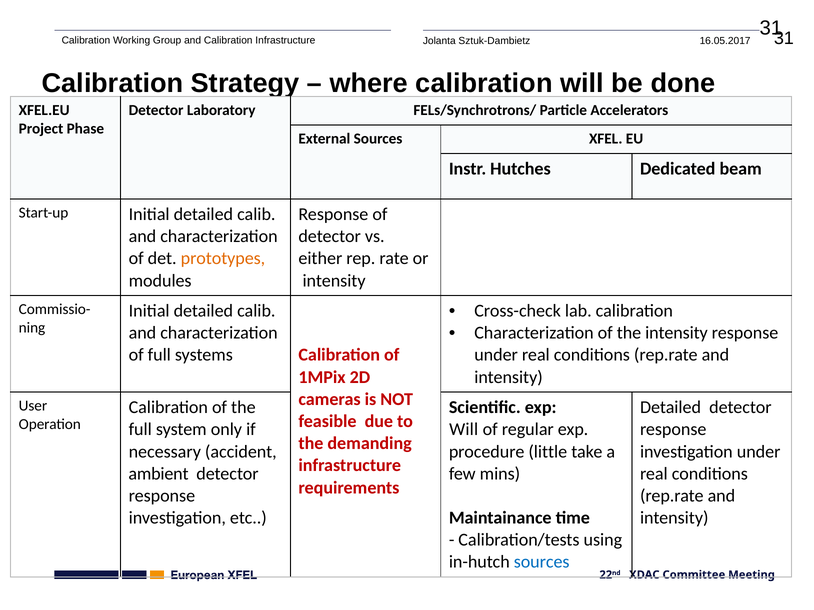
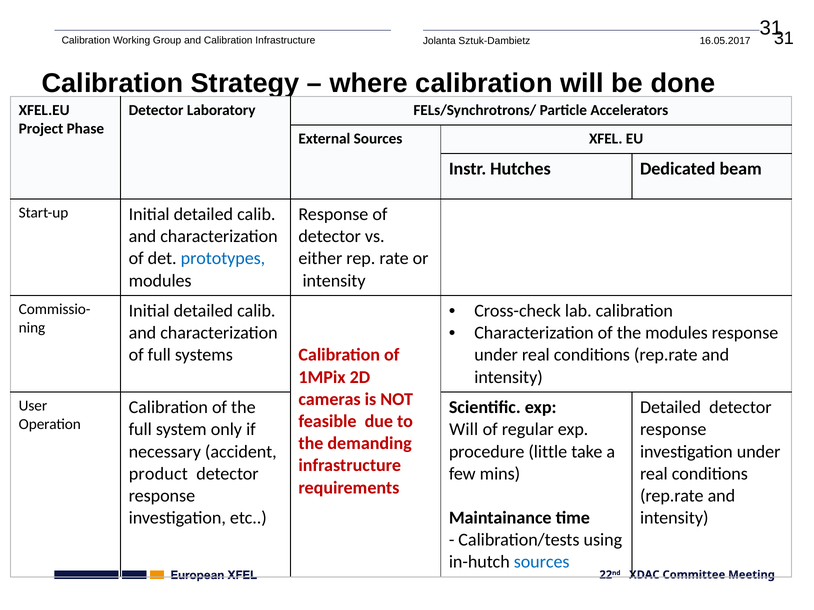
prototypes colour: orange -> blue
the intensity: intensity -> modules
ambient: ambient -> product
